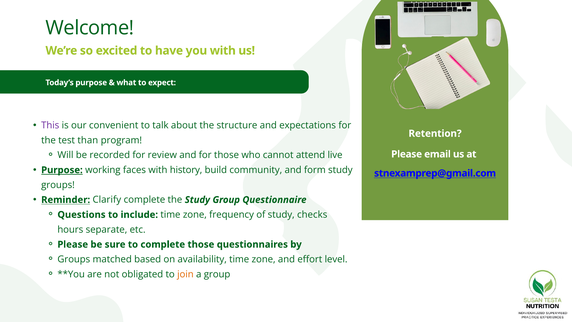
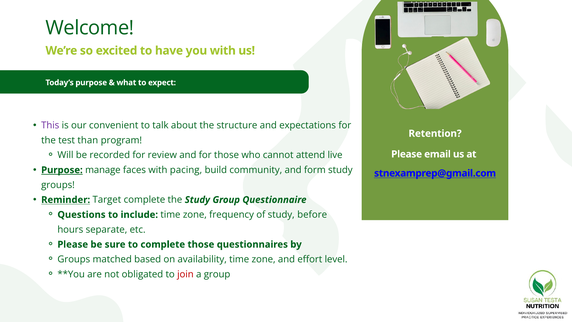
working: working -> manage
history: history -> pacing
Clarify: Clarify -> Target
checks: checks -> before
join colour: orange -> red
